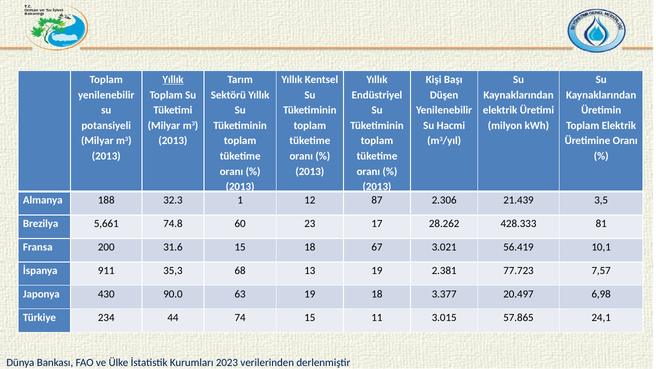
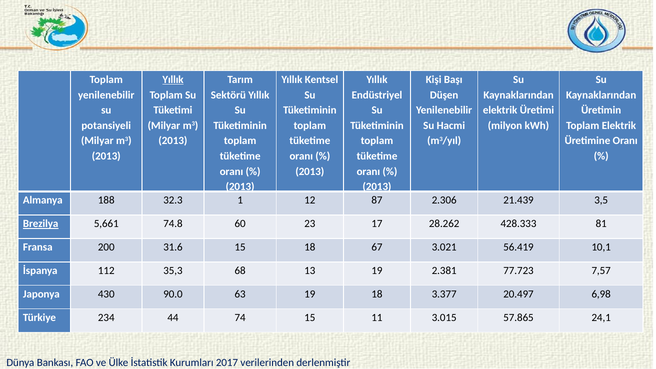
Brezilya underline: none -> present
911: 911 -> 112
2023: 2023 -> 2017
